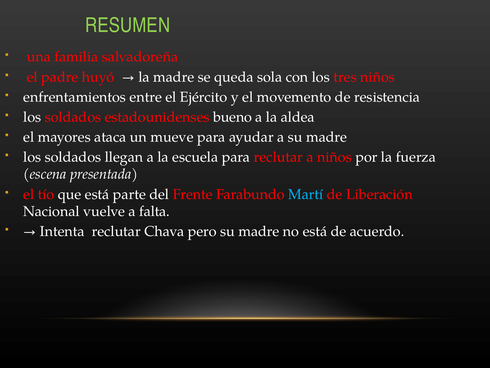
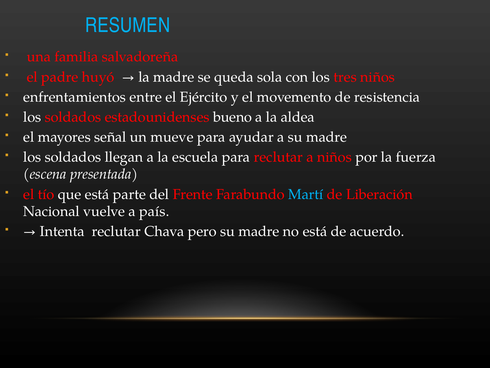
RESUMEN colour: light green -> light blue
ataca: ataca -> señal
falta: falta -> país
